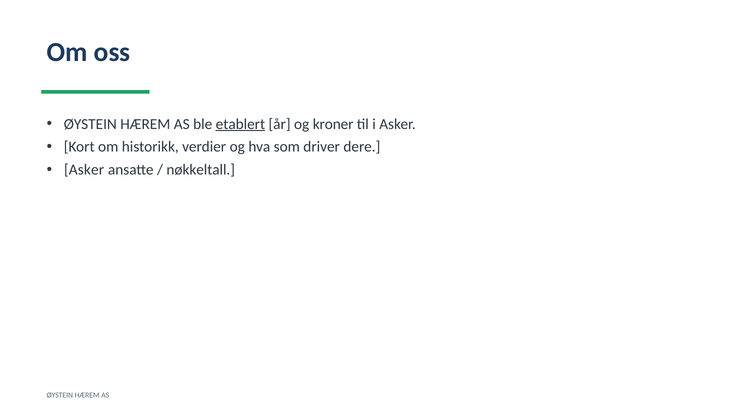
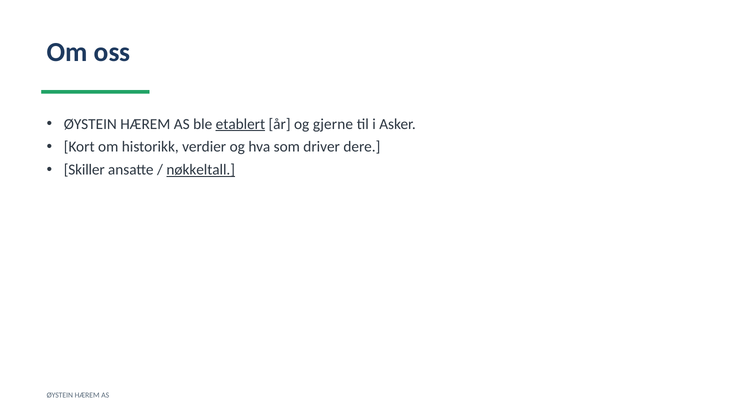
kroner: kroner -> gjerne
Asker at (84, 170): Asker -> Skiller
nøkkeltall underline: none -> present
